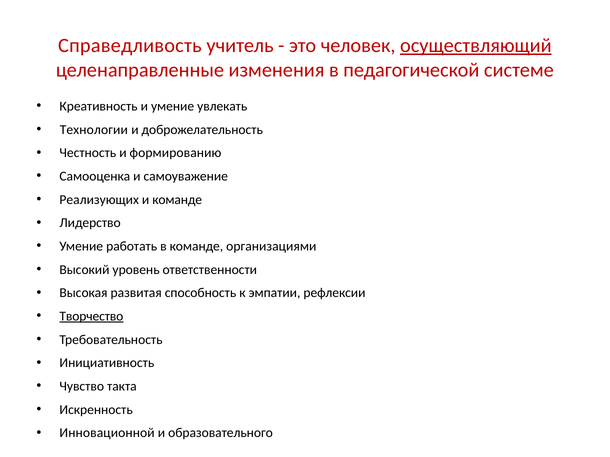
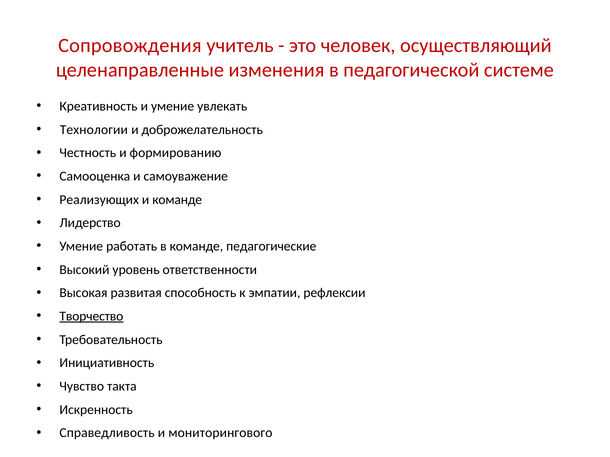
Справедливость: Справедливость -> Сопровождения
осуществляющий underline: present -> none
организациями: организациями -> педагогические
Инновационной: Инновационной -> Справедливость
образовательного: образовательного -> мониторингового
